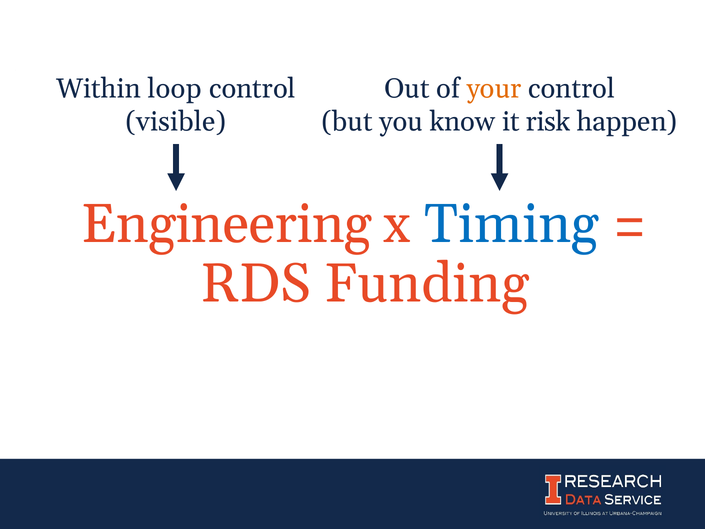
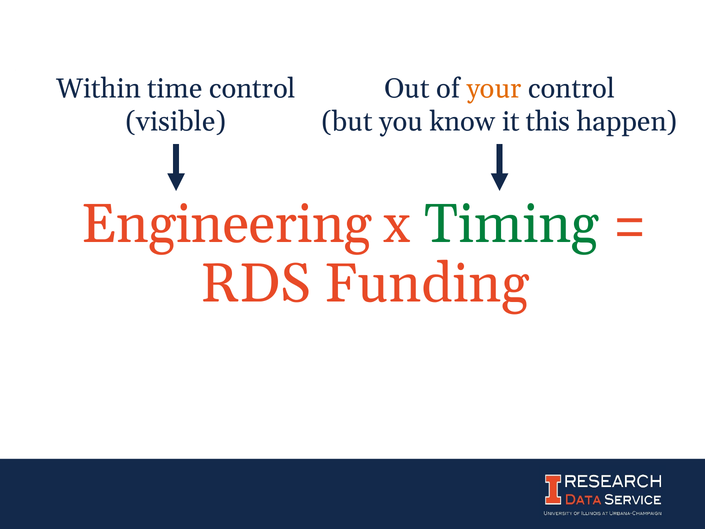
loop: loop -> time
risk: risk -> this
Timing colour: blue -> green
